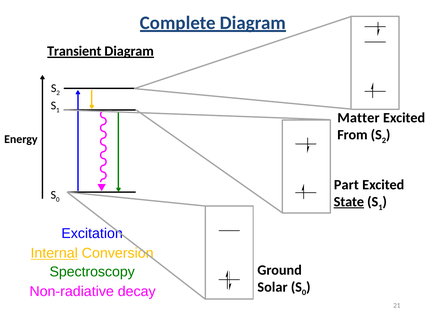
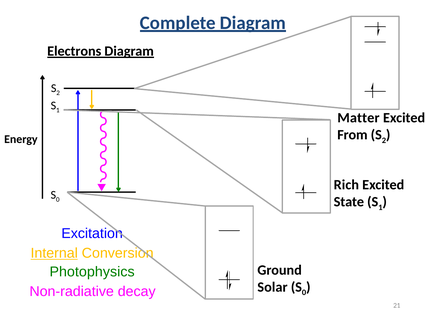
Transient: Transient -> Electrons
Part: Part -> Rich
State underline: present -> none
Spectroscopy: Spectroscopy -> Photophysics
